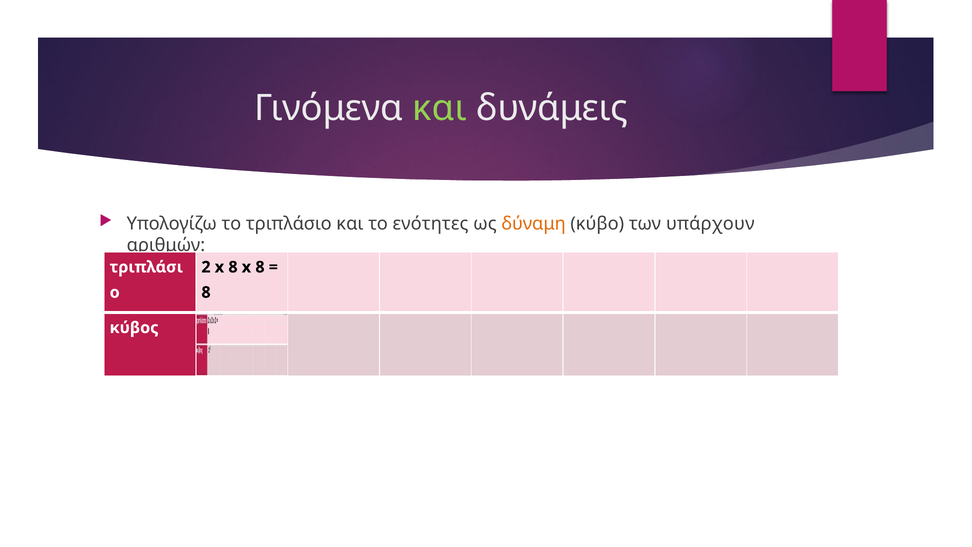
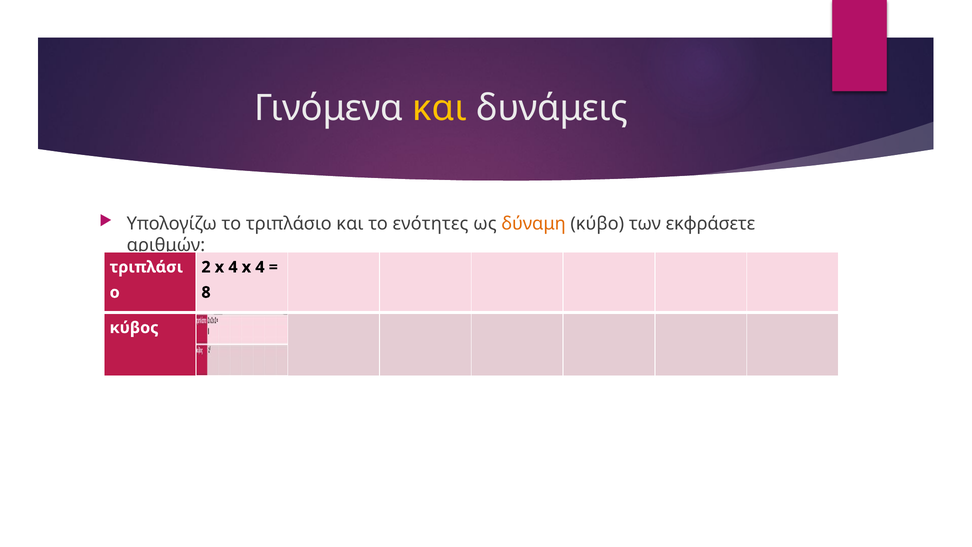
και at (440, 108) colour: light green -> yellow
υπάρχουν: υπάρχουν -> εκφράσετε
8 at (233, 267): 8 -> 4
8 at (260, 267): 8 -> 4
